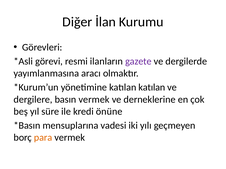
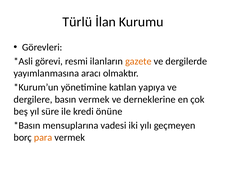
Diğer: Diğer -> Türlü
gazete colour: purple -> orange
katılan katılan: katılan -> yapıya
